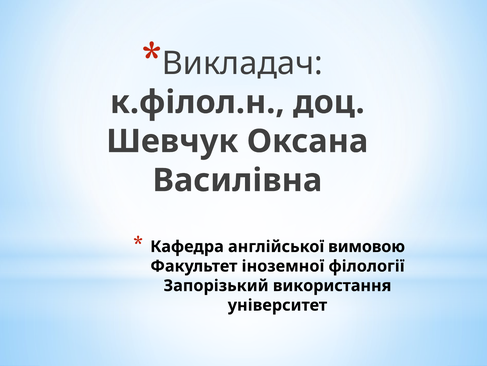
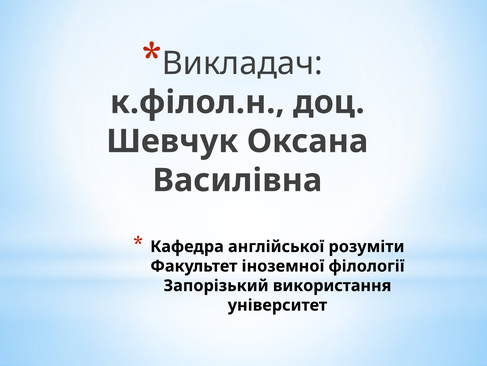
вимовою: вимовою -> розуміти
